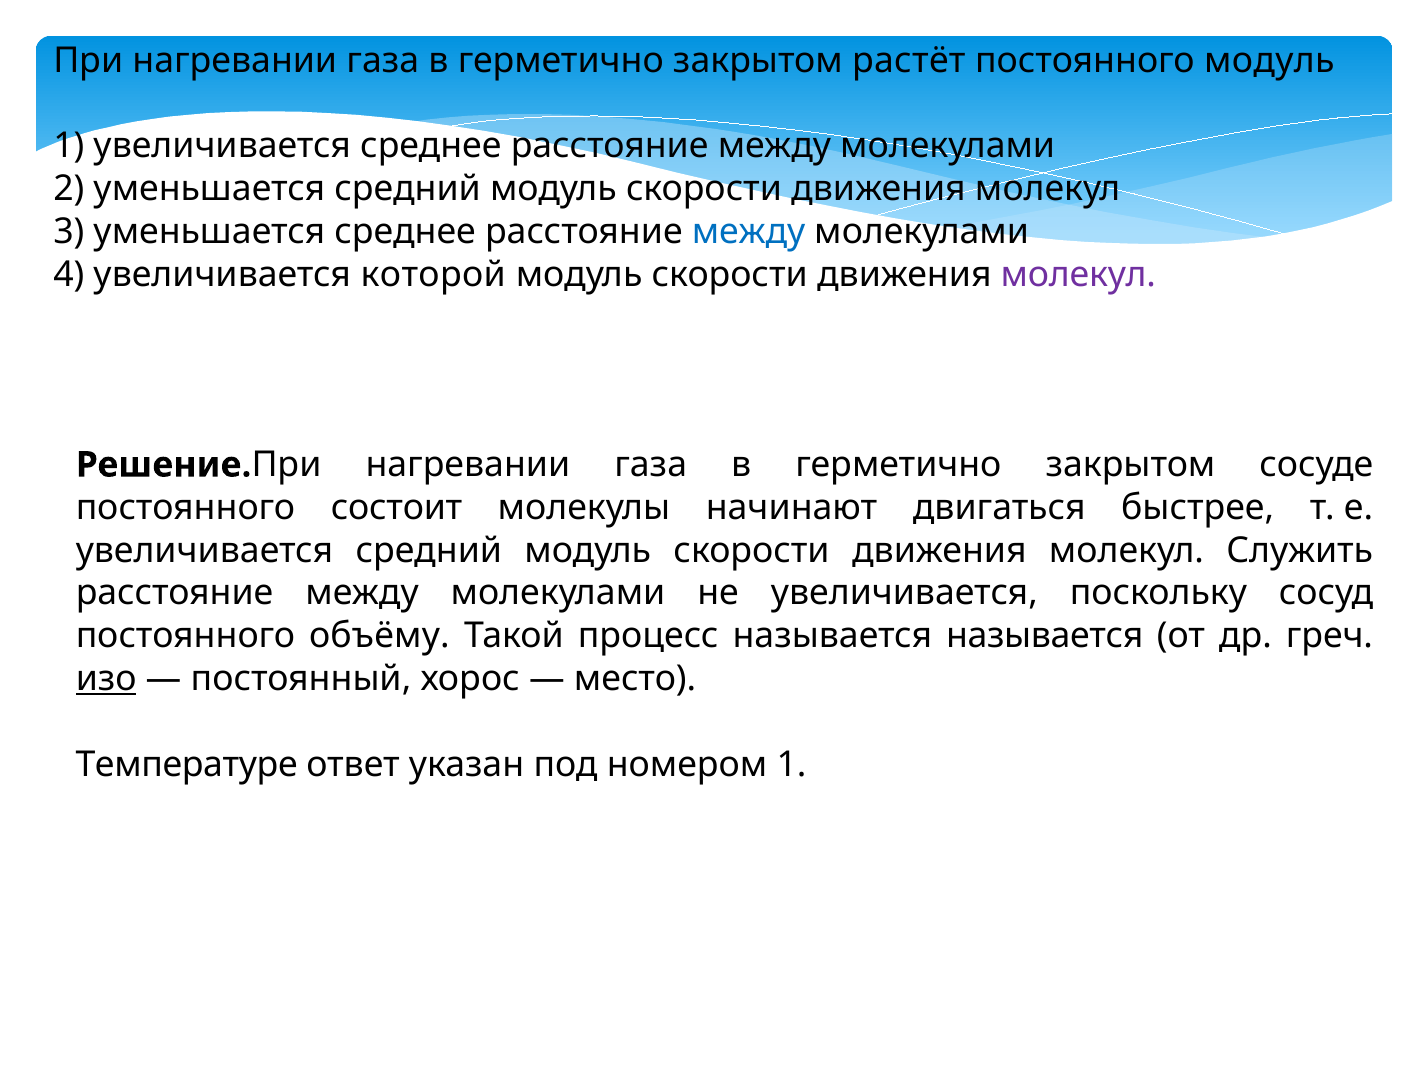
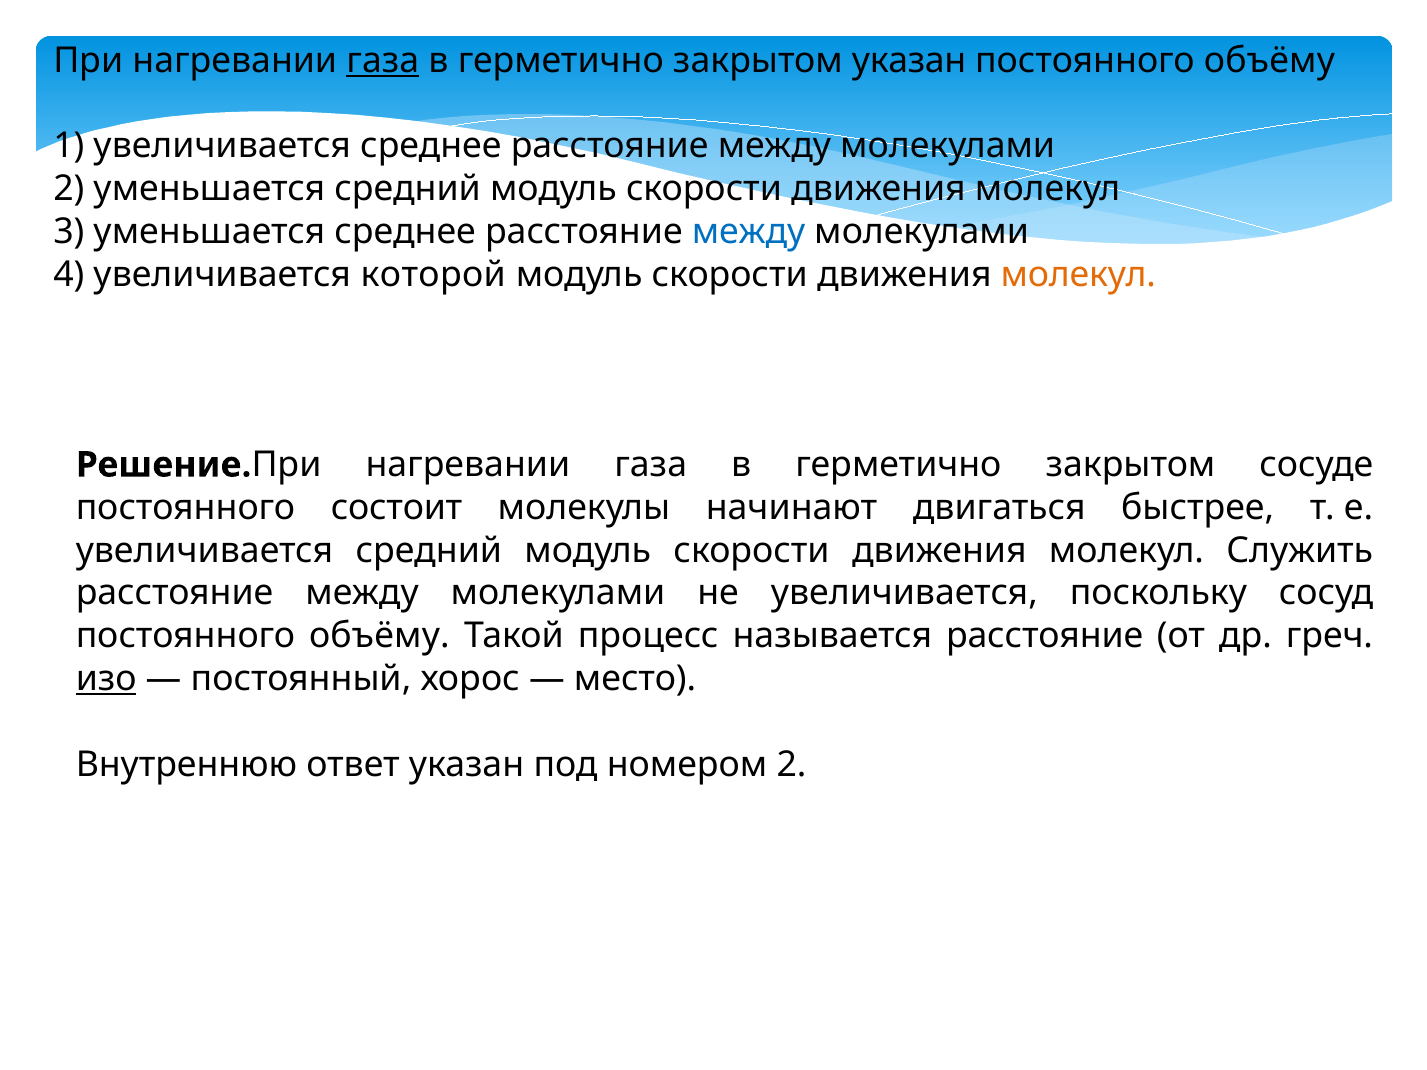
газа at (383, 60) underline: none -> present
закрытом растёт: растёт -> указан
модуль at (1269, 60): модуль -> объёму
молекул at (1078, 274) colour: purple -> orange
называется называется: называется -> расстояние
Температуре: Температуре -> Внутреннюю
номером 1: 1 -> 2
